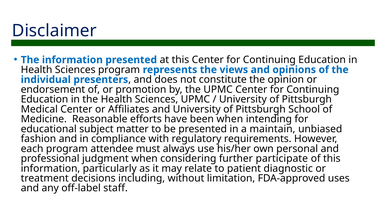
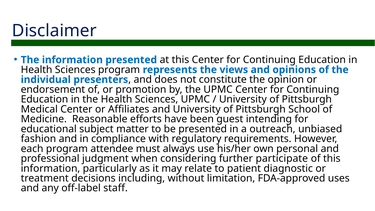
been when: when -> guest
maintain: maintain -> outreach
